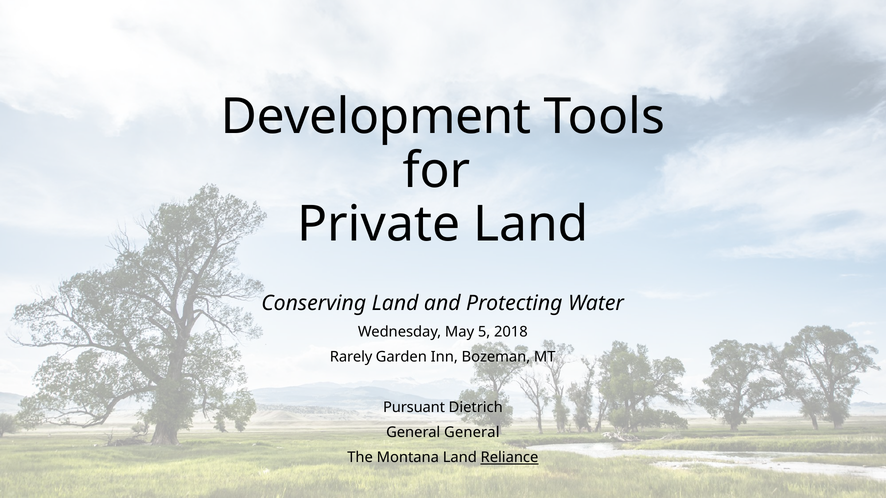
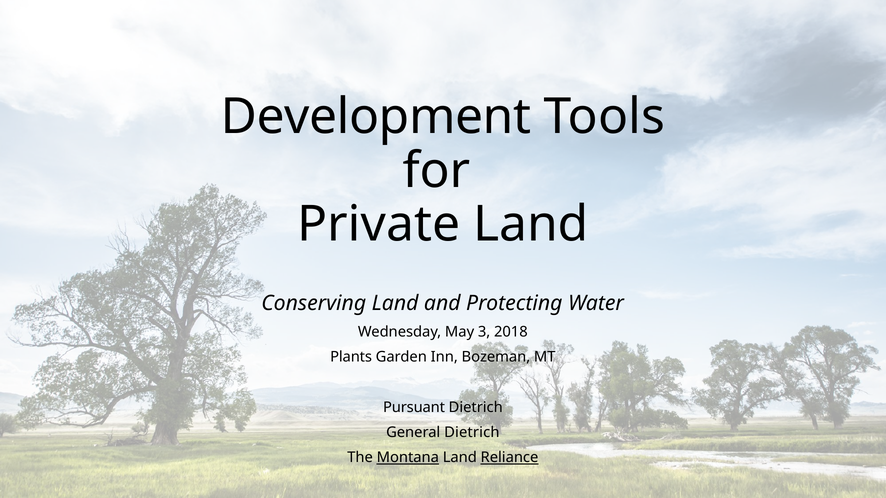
5: 5 -> 3
Rarely: Rarely -> Plants
General General: General -> Dietrich
Montana underline: none -> present
